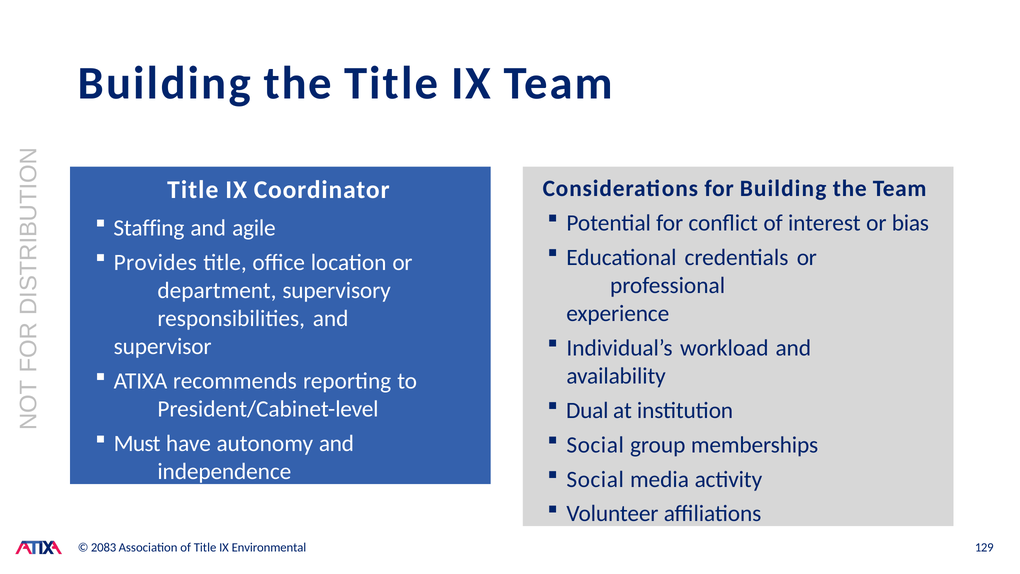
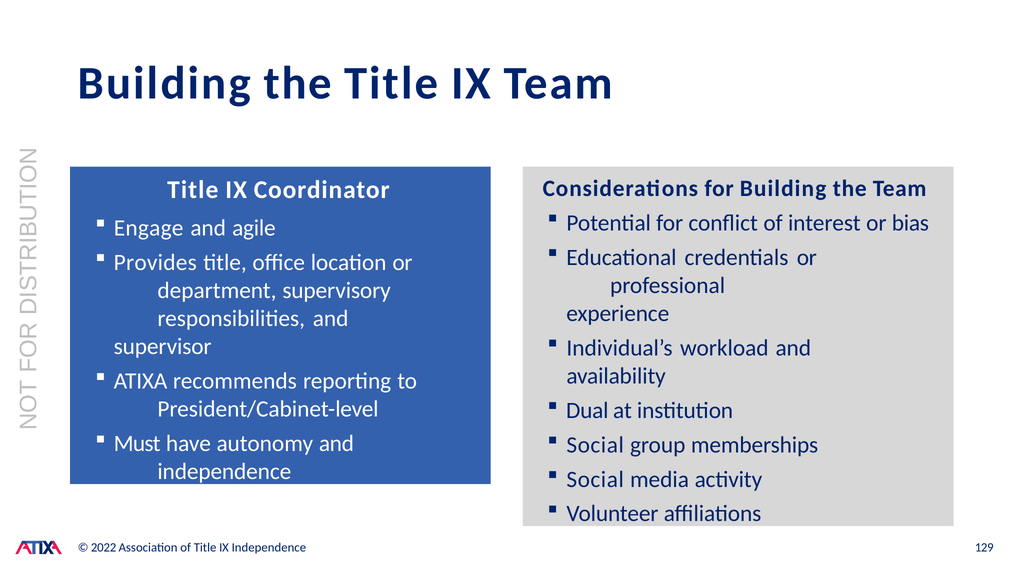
Staffing: Staffing -> Engage
2083: 2083 -> 2022
IX Environmental: Environmental -> Independence
